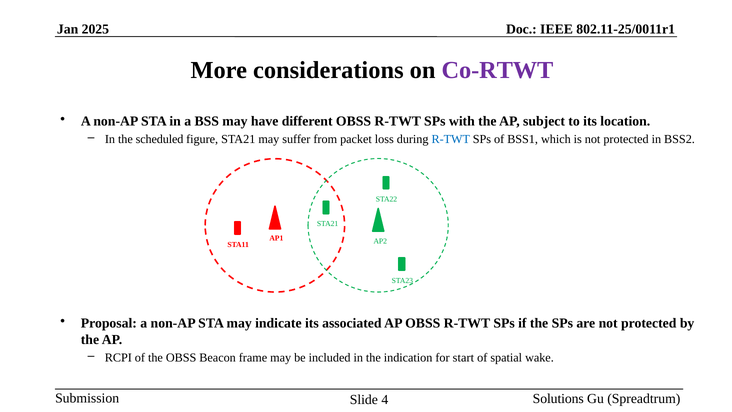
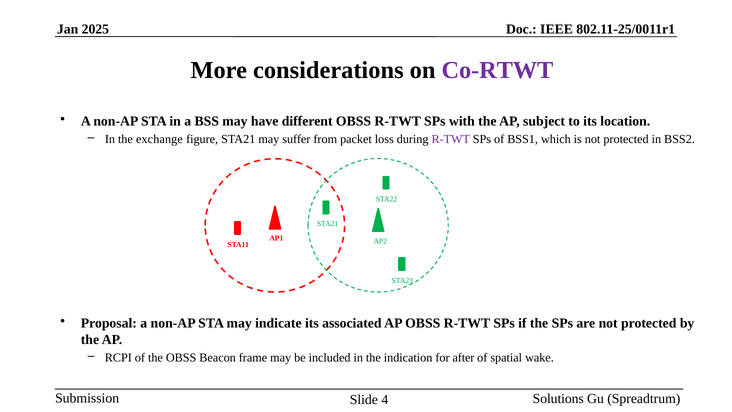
scheduled: scheduled -> exchange
R-TWT at (451, 139) colour: blue -> purple
start: start -> after
